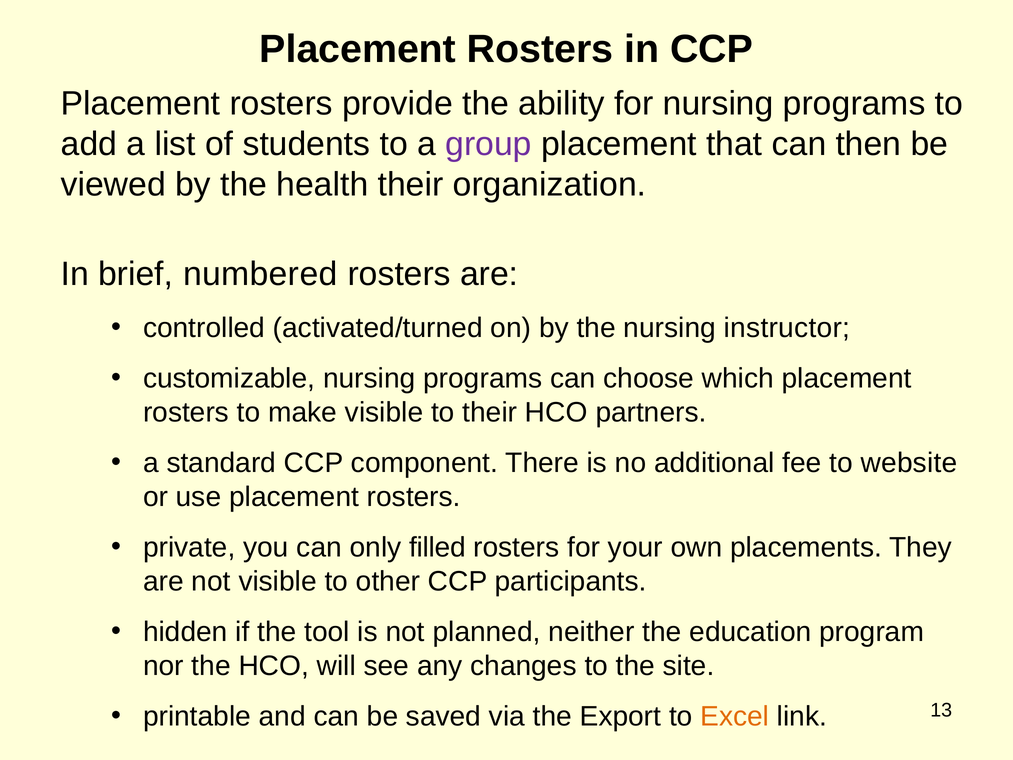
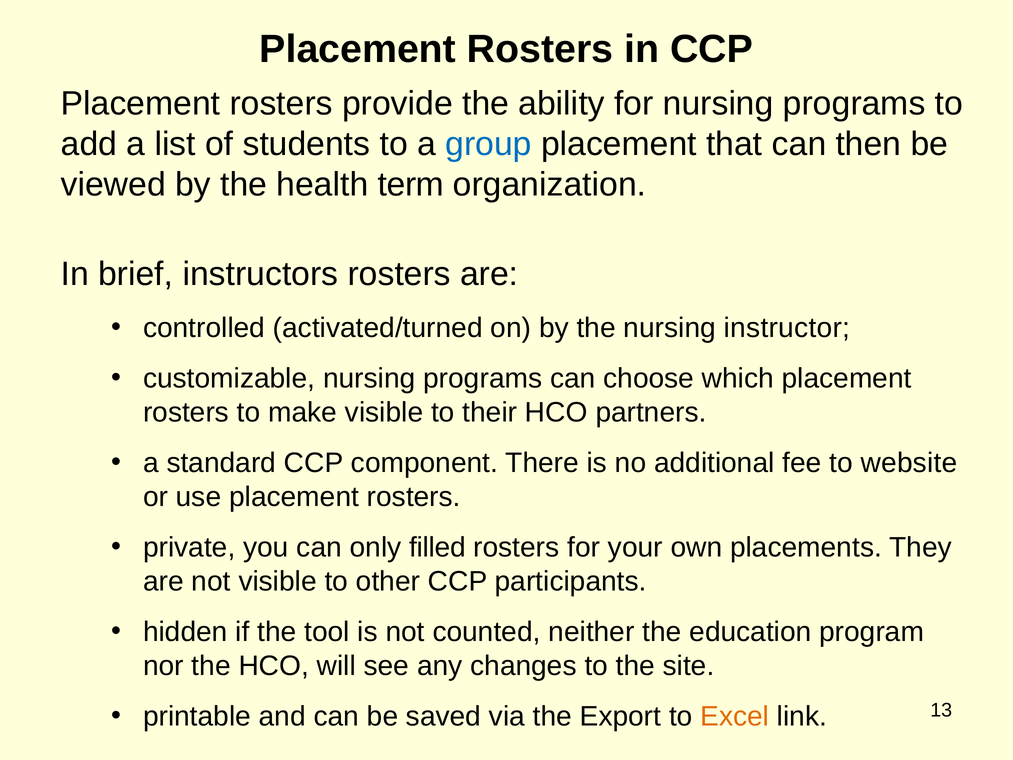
group colour: purple -> blue
health their: their -> term
numbered: numbered -> instructors
planned: planned -> counted
